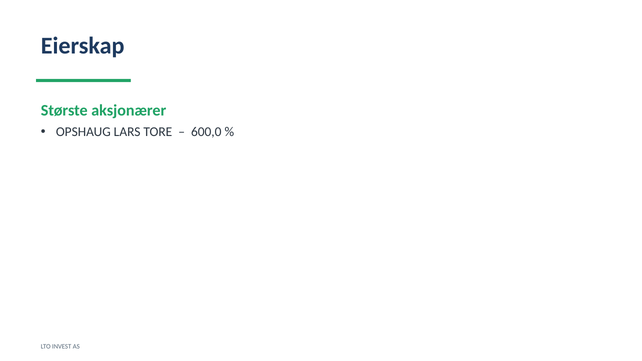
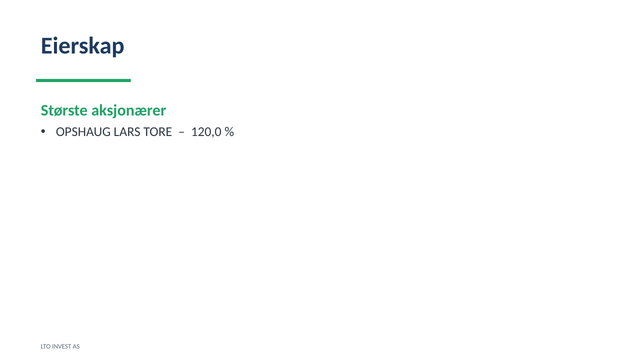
600,0: 600,0 -> 120,0
